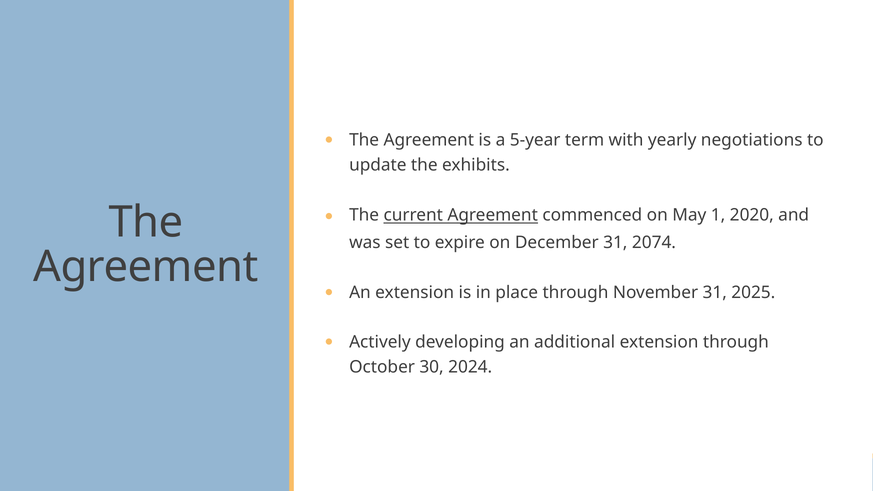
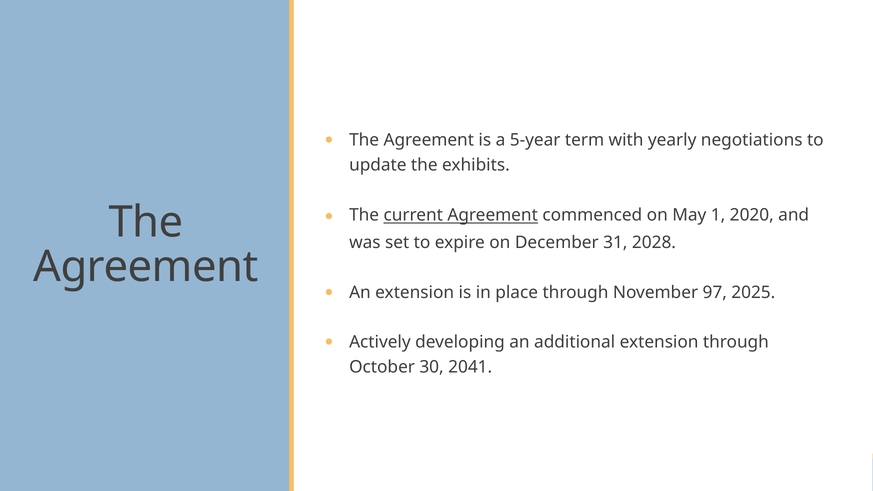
2074: 2074 -> 2028
November 31: 31 -> 97
2024: 2024 -> 2041
